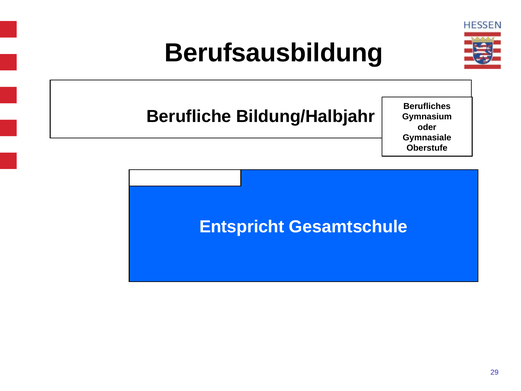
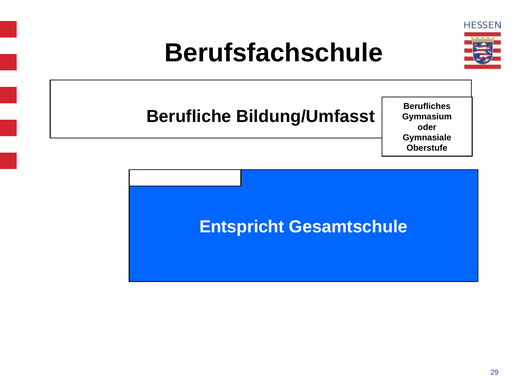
Berufsausbildung: Berufsausbildung -> Berufsfachschule
Bildung/Halbjahr: Bildung/Halbjahr -> Bildung/Umfasst
